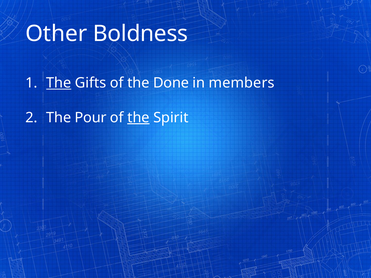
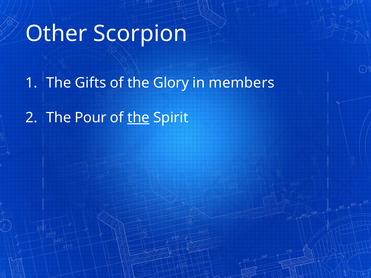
Boldness: Boldness -> Scorpion
The at (59, 83) underline: present -> none
Done: Done -> Glory
